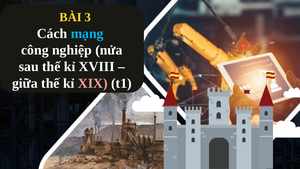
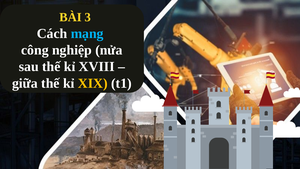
XIX colour: pink -> yellow
